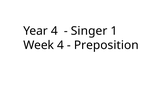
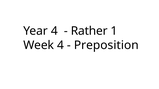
Singer: Singer -> Rather
